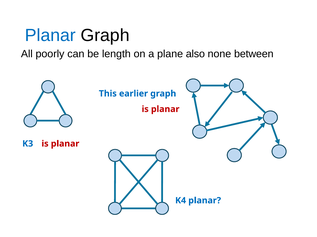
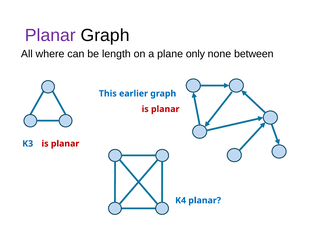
Planar at (50, 36) colour: blue -> purple
poorly: poorly -> where
also: also -> only
